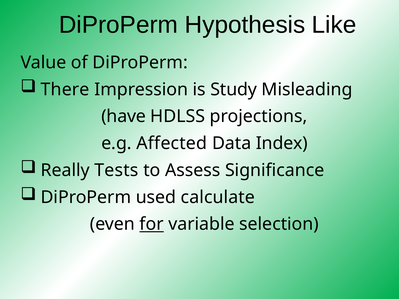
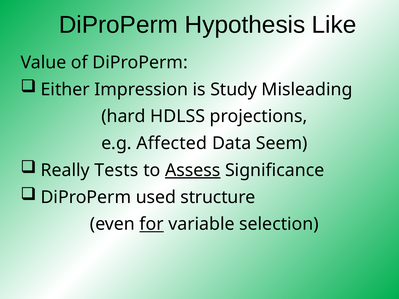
There: There -> Either
have: have -> hard
Index: Index -> Seem
Assess underline: none -> present
calculate: calculate -> structure
